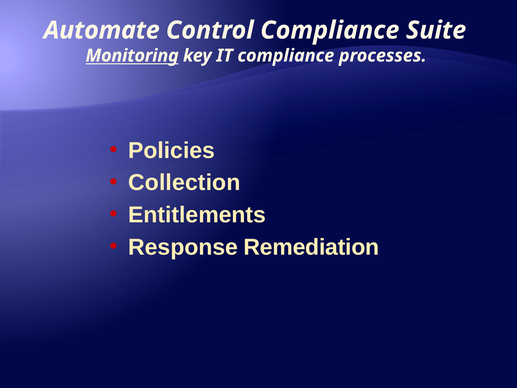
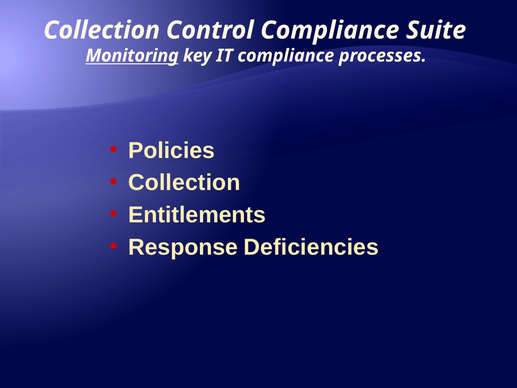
Automate at (102, 30): Automate -> Collection
Remediation: Remediation -> Deficiencies
